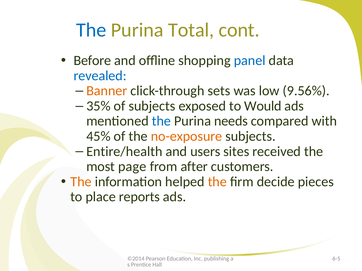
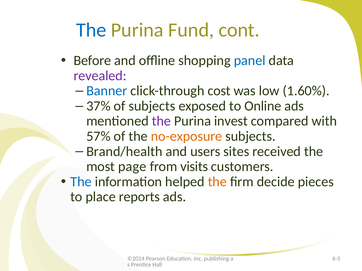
Total: Total -> Fund
revealed colour: blue -> purple
Banner colour: orange -> blue
sets: sets -> cost
9.56%: 9.56% -> 1.60%
35%: 35% -> 37%
Would: Would -> Online
the at (161, 121) colour: blue -> purple
needs: needs -> invest
45%: 45% -> 57%
Entire/health: Entire/health -> Brand/health
after: after -> visits
The at (81, 182) colour: orange -> blue
